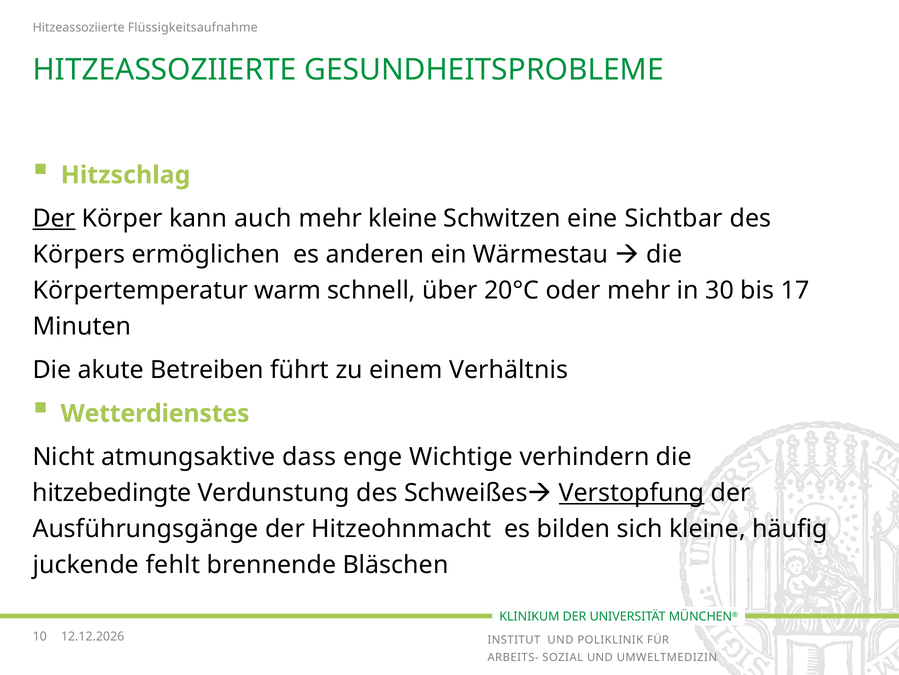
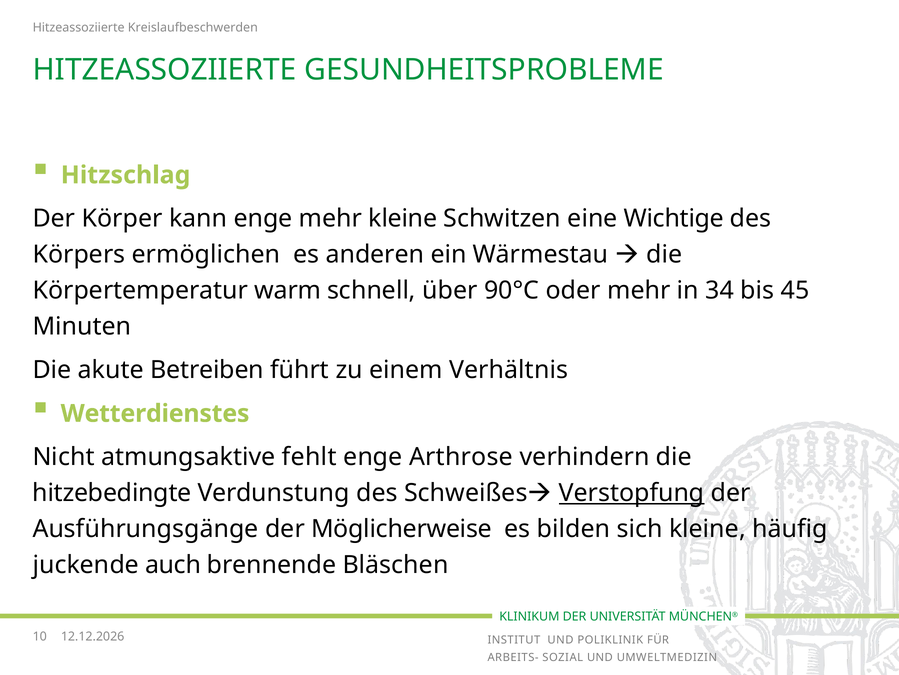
Flüssigkeitsaufnahme: Flüssigkeitsaufnahme -> Kreislaufbeschwerden
Der at (54, 218) underline: present -> none
kann auch: auch -> enge
Sichtbar: Sichtbar -> Wichtige
20°C: 20°C -> 90°C
30: 30 -> 34
17: 17 -> 45
dass: dass -> fehlt
Wichtige: Wichtige -> Arthrose
Hitzeohnmacht: Hitzeohnmacht -> Möglicherweise
fehlt: fehlt -> auch
